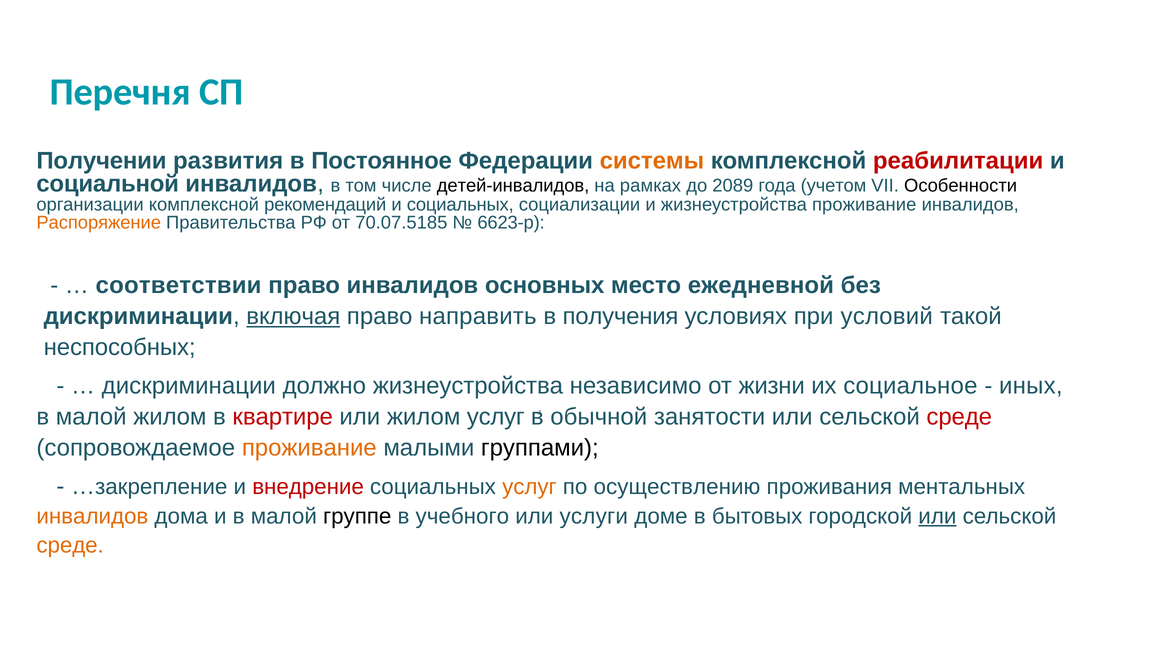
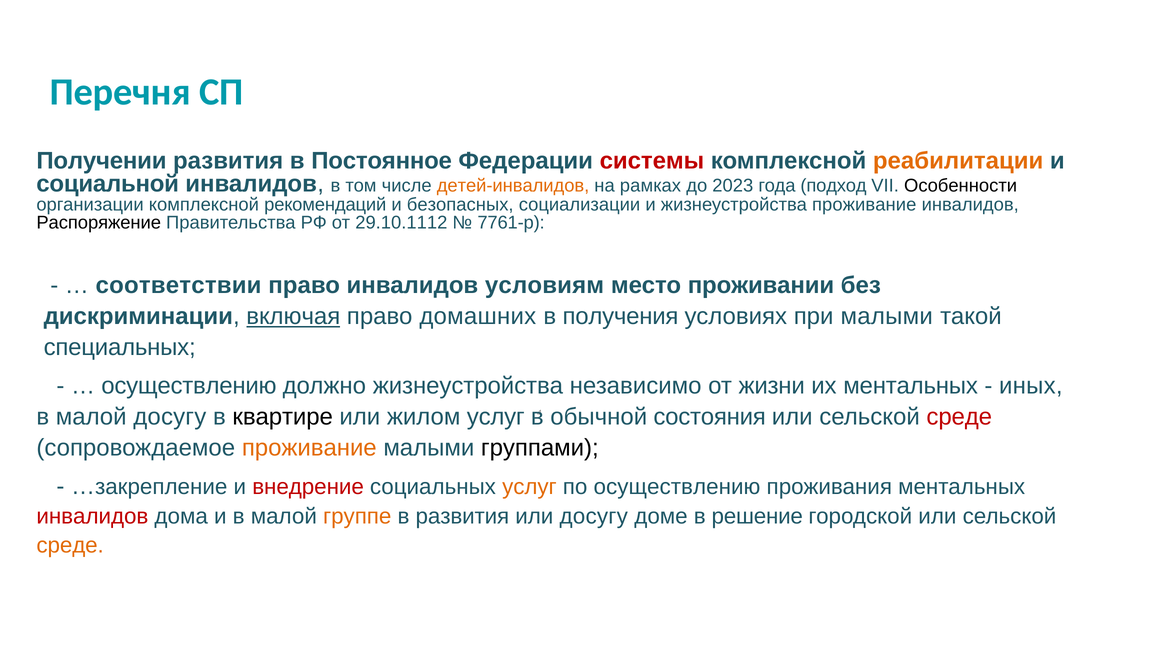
системы colour: orange -> red
реабилитации colour: red -> orange
детей-инвалидов colour: black -> orange
2089: 2089 -> 2023
учетом: учетом -> подход
и социальных: социальных -> безопасных
Распоряжение colour: orange -> black
70.07.5185: 70.07.5185 -> 29.10.1112
6623-р: 6623-р -> 7761-р
основных: основных -> условиям
ежедневной: ежедневной -> проживании
направить: направить -> домашних
при условий: условий -> малыми
неспособных: неспособных -> специальных
дискриминации at (189, 385): дискриминации -> осуществлению
их социальное: социальное -> ментальных
малой жилом: жилом -> досугу
квартире colour: red -> black
занятости: занятости -> состояния
инвалидов at (92, 516) colour: orange -> red
группе colour: black -> orange
в учебного: учебного -> развития
или услуги: услуги -> досугу
бытовых: бытовых -> решение
или at (937, 516) underline: present -> none
